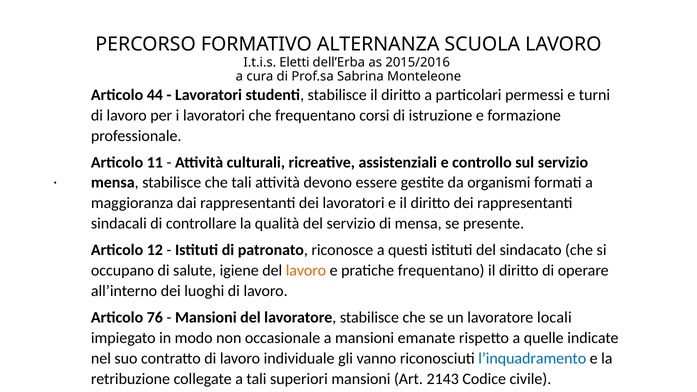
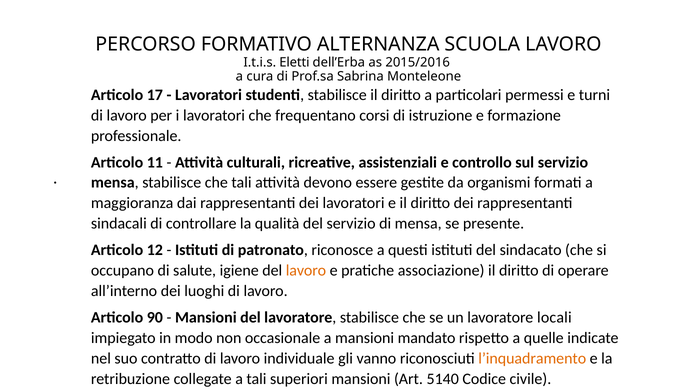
44: 44 -> 17
pratiche frequentano: frequentano -> associazione
76: 76 -> 90
emanate: emanate -> mandato
l’inquadramento colour: blue -> orange
2143: 2143 -> 5140
